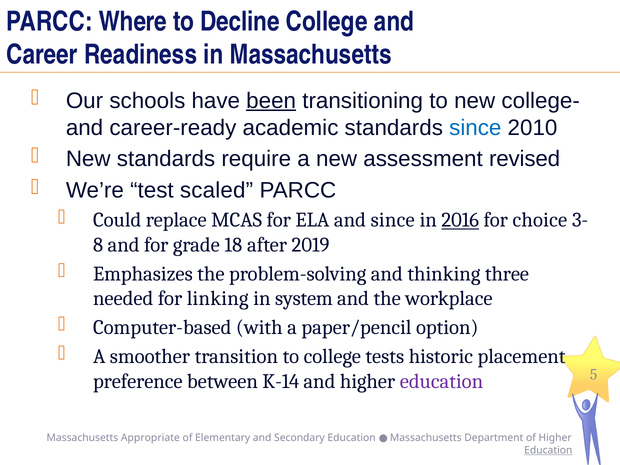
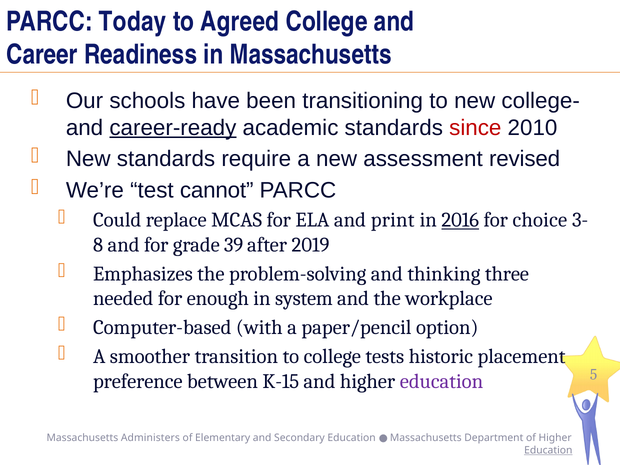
Where: Where -> Today
Decline: Decline -> Agreed
been underline: present -> none
career-ready underline: none -> present
since at (475, 128) colour: blue -> red
scaled: scaled -> cannot
and since: since -> print
18: 18 -> 39
linking: linking -> enough
K-14: K-14 -> K-15
Appropriate: Appropriate -> Administers
